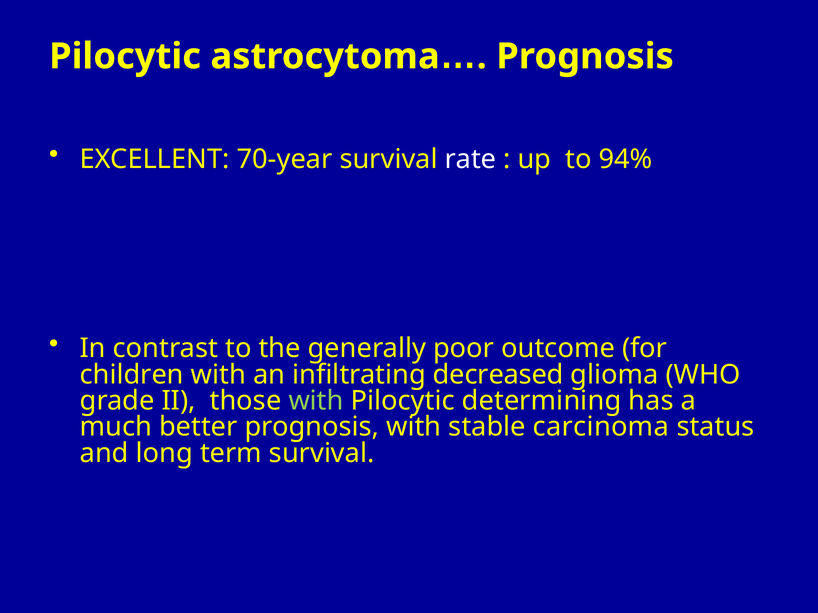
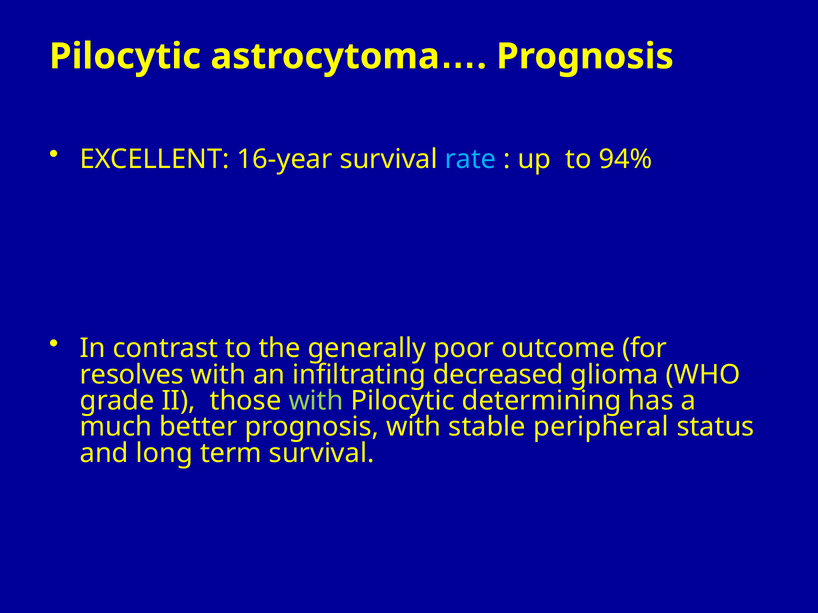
70-year: 70-year -> 16-year
rate colour: white -> light blue
children: children -> resolves
carcinoma: carcinoma -> peripheral
